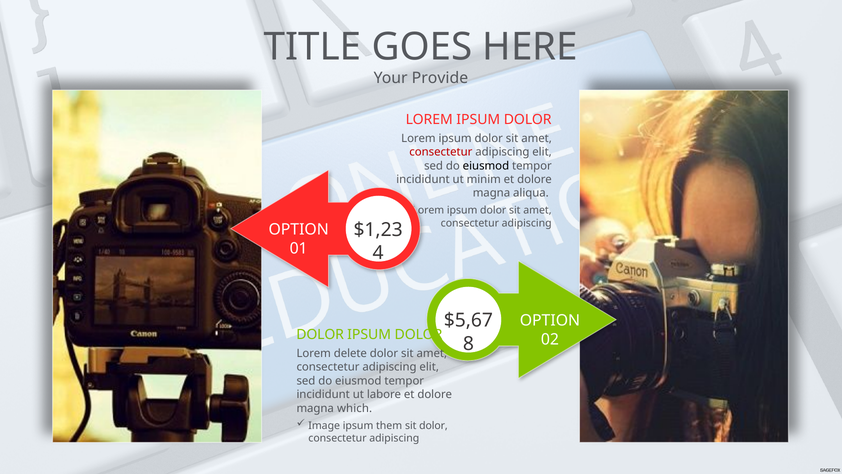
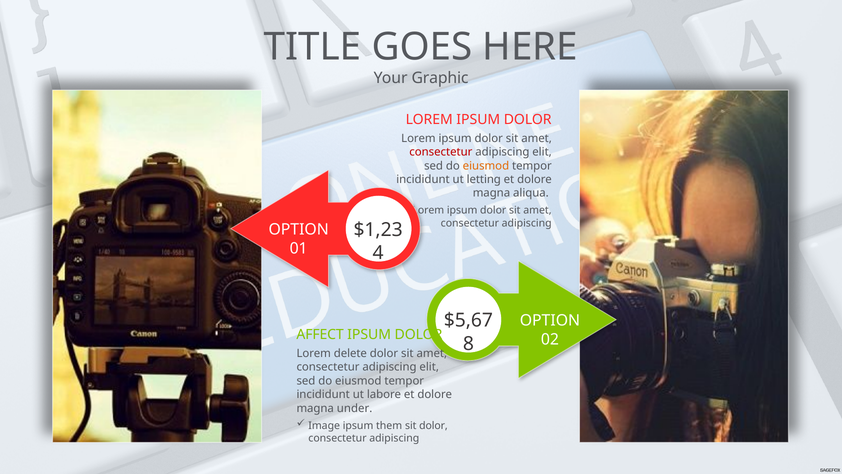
Provide: Provide -> Graphic
eiusmod at (486, 166) colour: black -> orange
minim: minim -> letting
DOLOR at (320, 334): DOLOR -> AFFECT
which: which -> under
